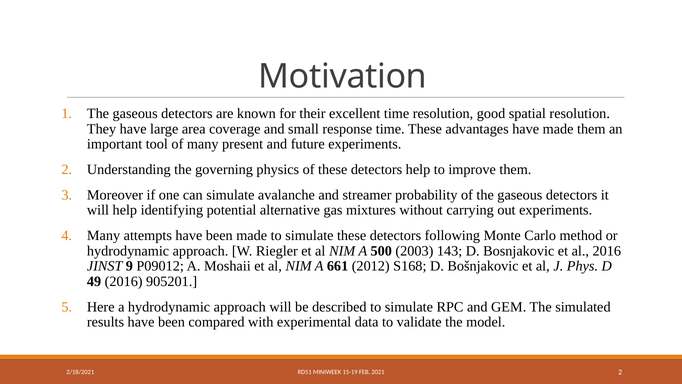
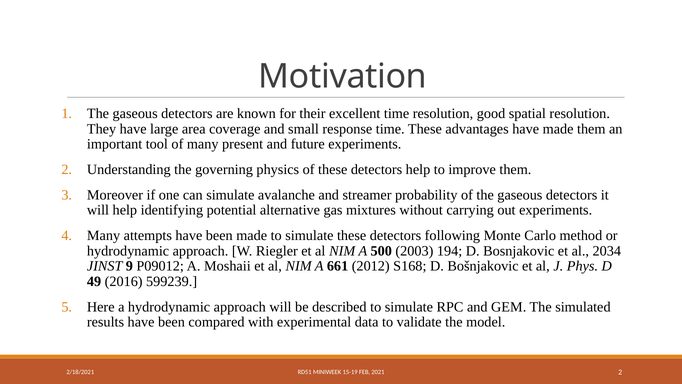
143: 143 -> 194
al 2016: 2016 -> 2034
905201: 905201 -> 599239
